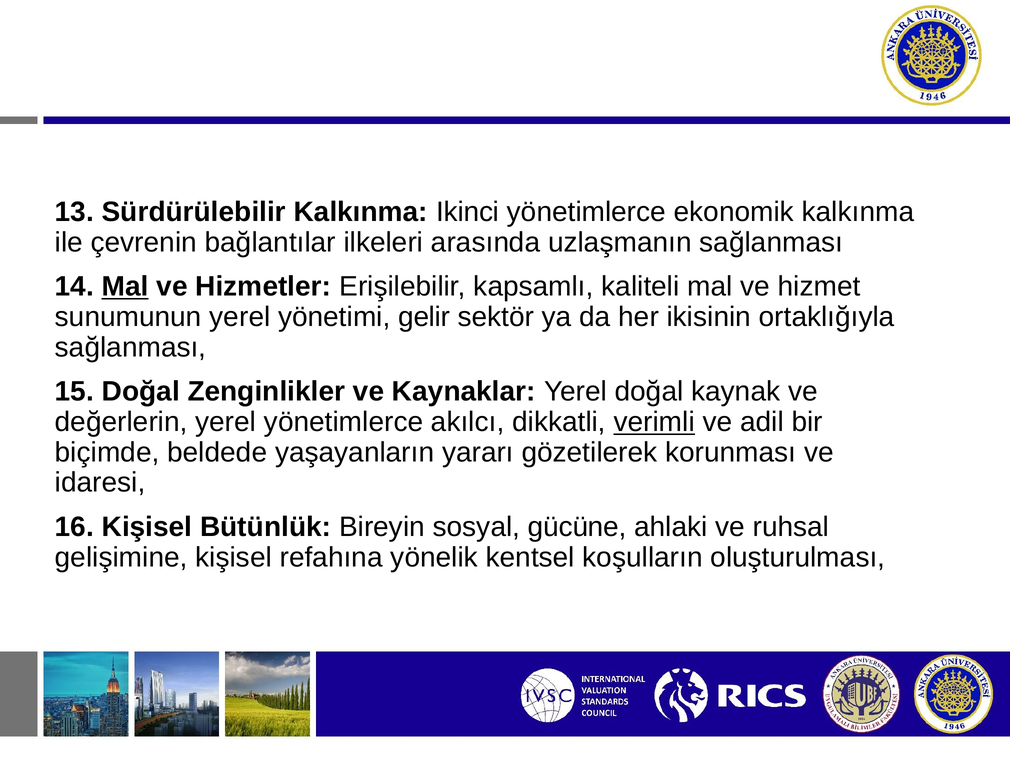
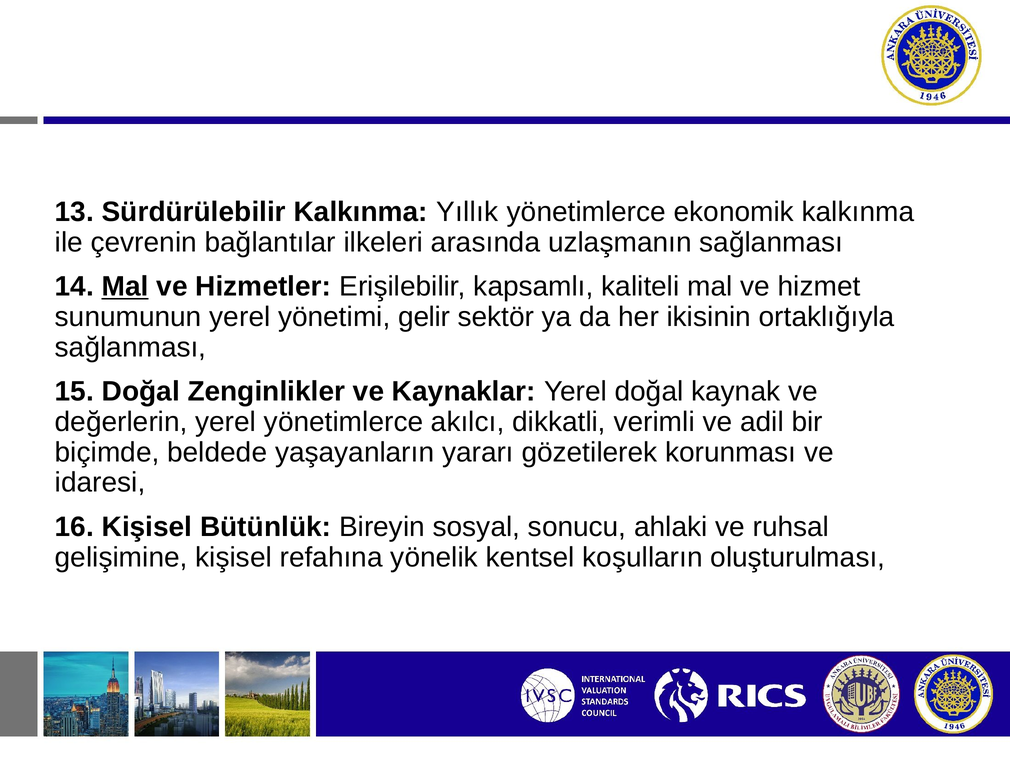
Ikinci: Ikinci -> Yıllık
verimli underline: present -> none
gücüne: gücüne -> sonucu
